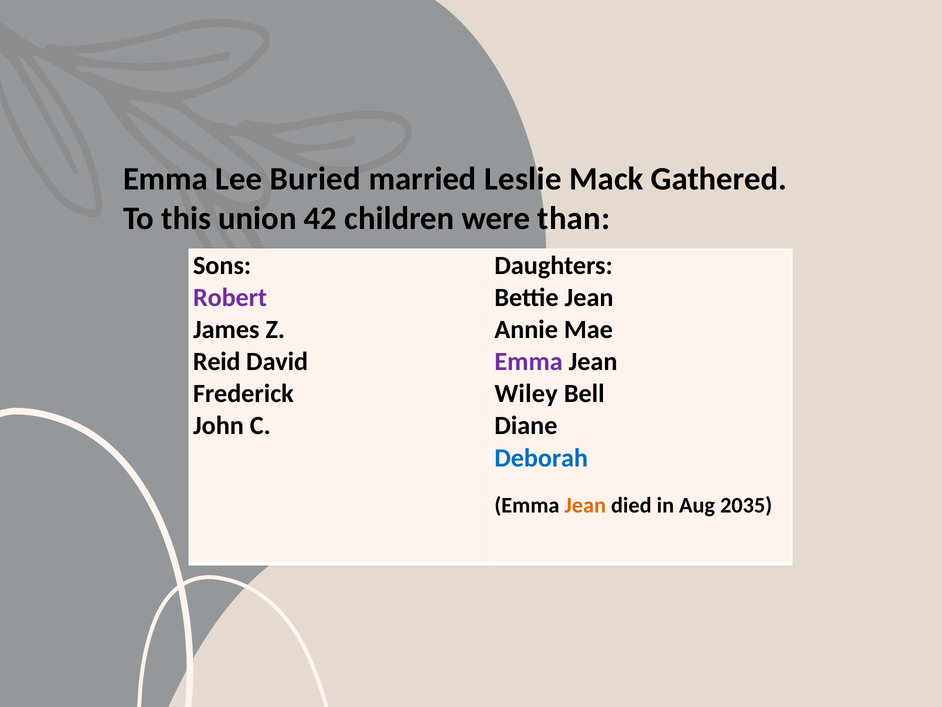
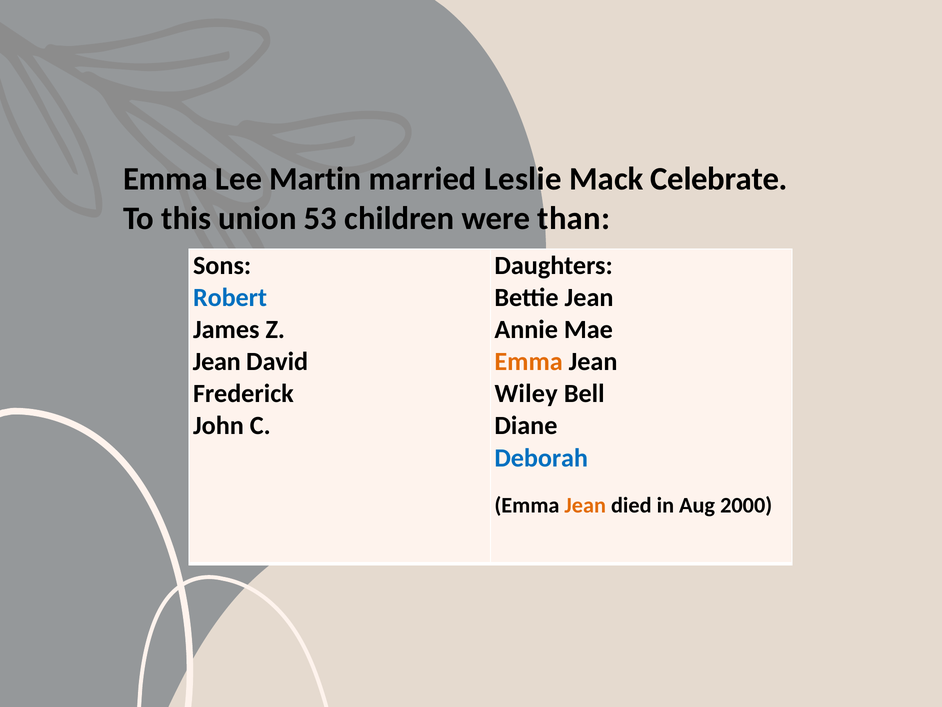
Buried: Buried -> Martin
Gathered: Gathered -> Celebrate
42: 42 -> 53
Robert colour: purple -> blue
Reid at (217, 361): Reid -> Jean
Emma at (529, 361) colour: purple -> orange
2035: 2035 -> 2000
